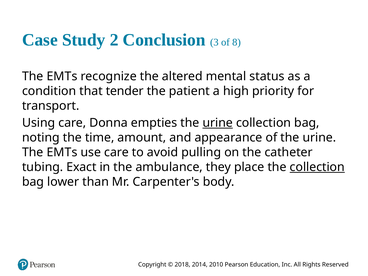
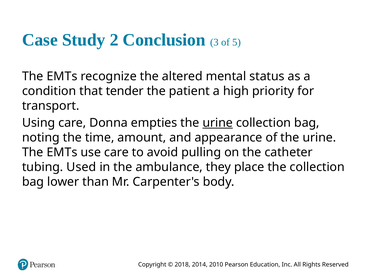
8: 8 -> 5
Exact: Exact -> Used
collection at (317, 167) underline: present -> none
